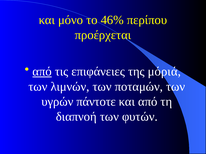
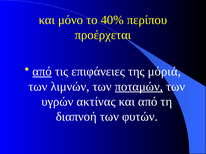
46%: 46% -> 40%
ποταμών underline: none -> present
πάντοτε: πάντοτε -> ακτίνας
